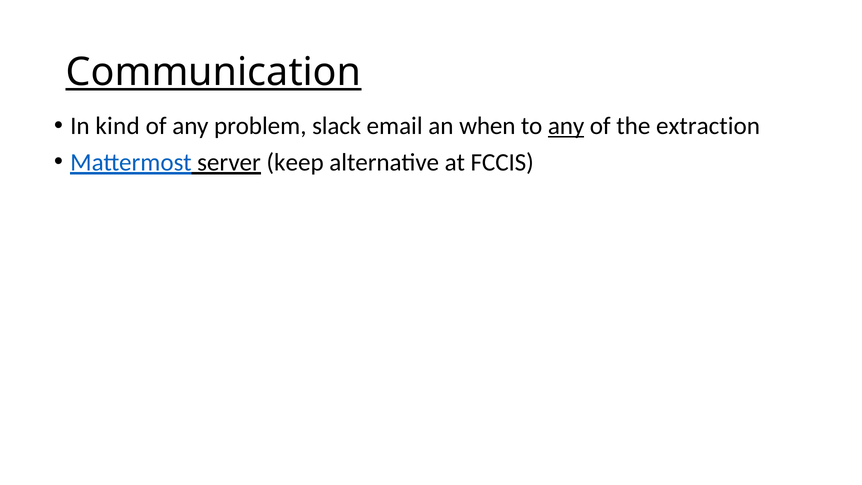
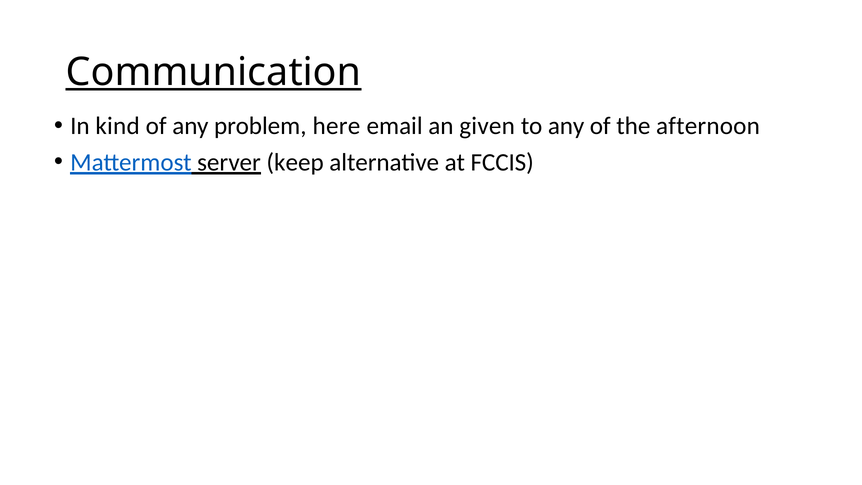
slack: slack -> here
when: when -> given
any at (566, 126) underline: present -> none
extraction: extraction -> afternoon
